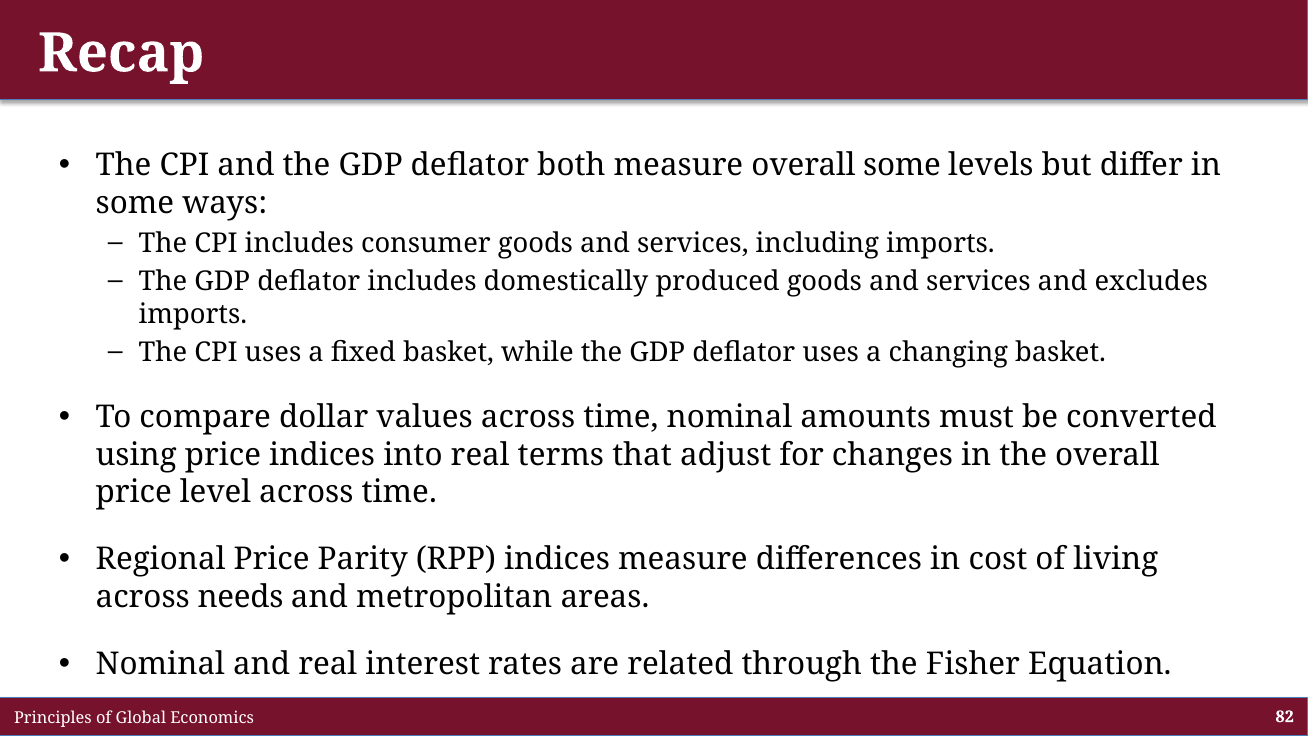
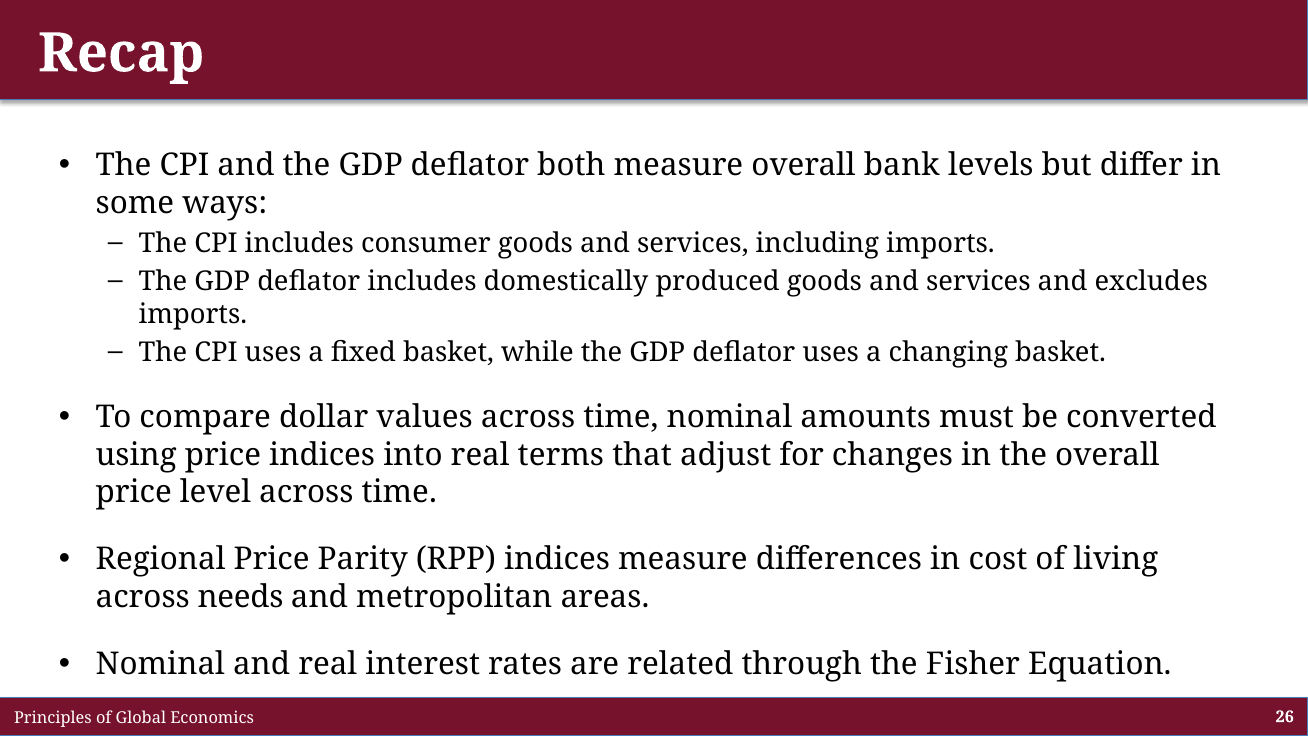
overall some: some -> bank
82: 82 -> 26
